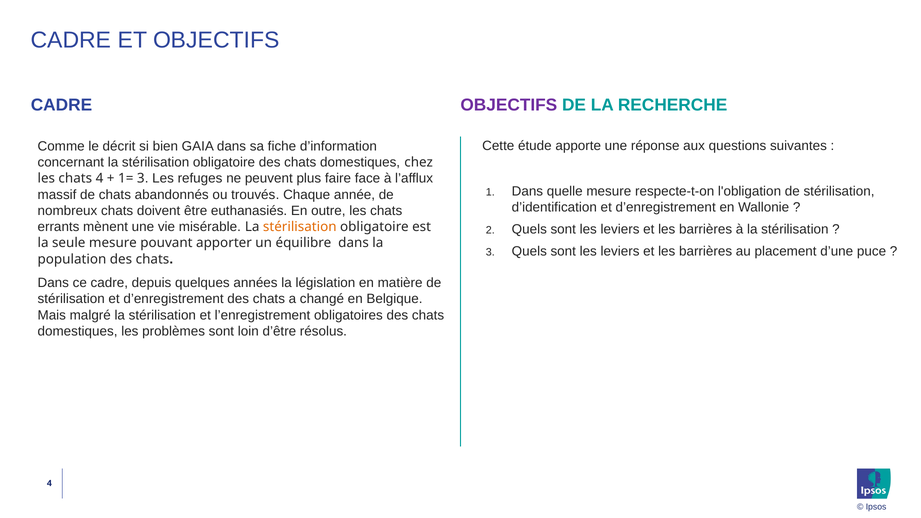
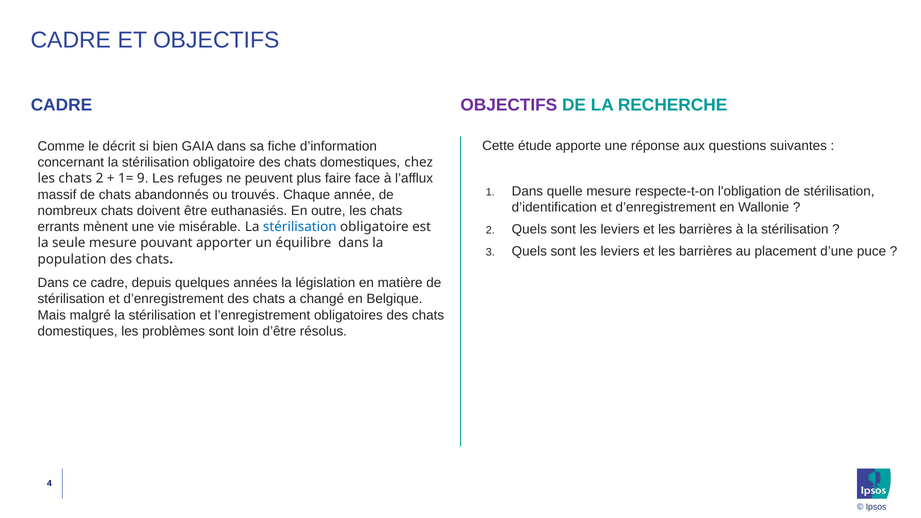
chats 4: 4 -> 2
1= 3: 3 -> 9
stérilisation at (300, 227) colour: orange -> blue
